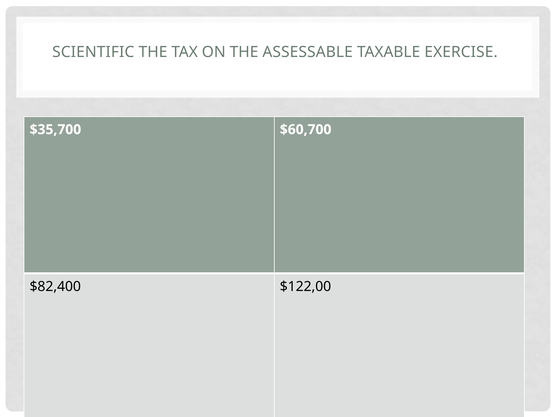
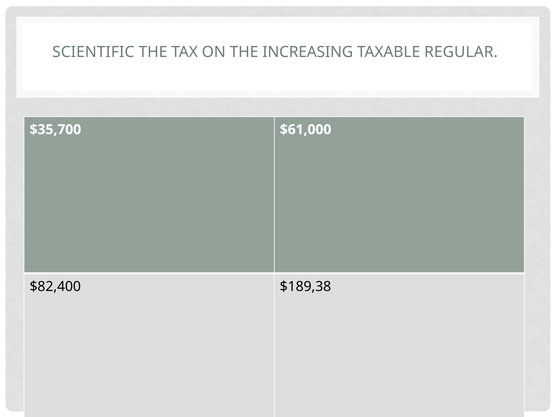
ASSESSABLE: ASSESSABLE -> INCREASING
EXERCISE: EXERCISE -> REGULAR
$60,700: $60,700 -> $61,000
$122,00: $122,00 -> $189,38
